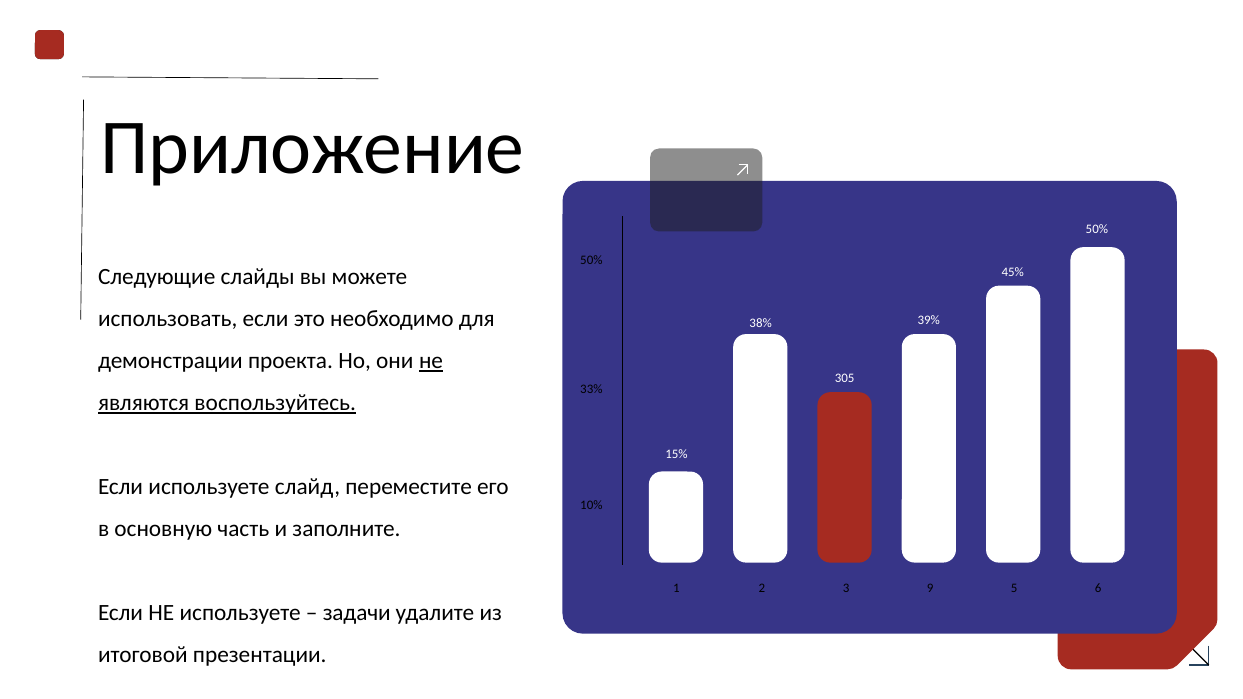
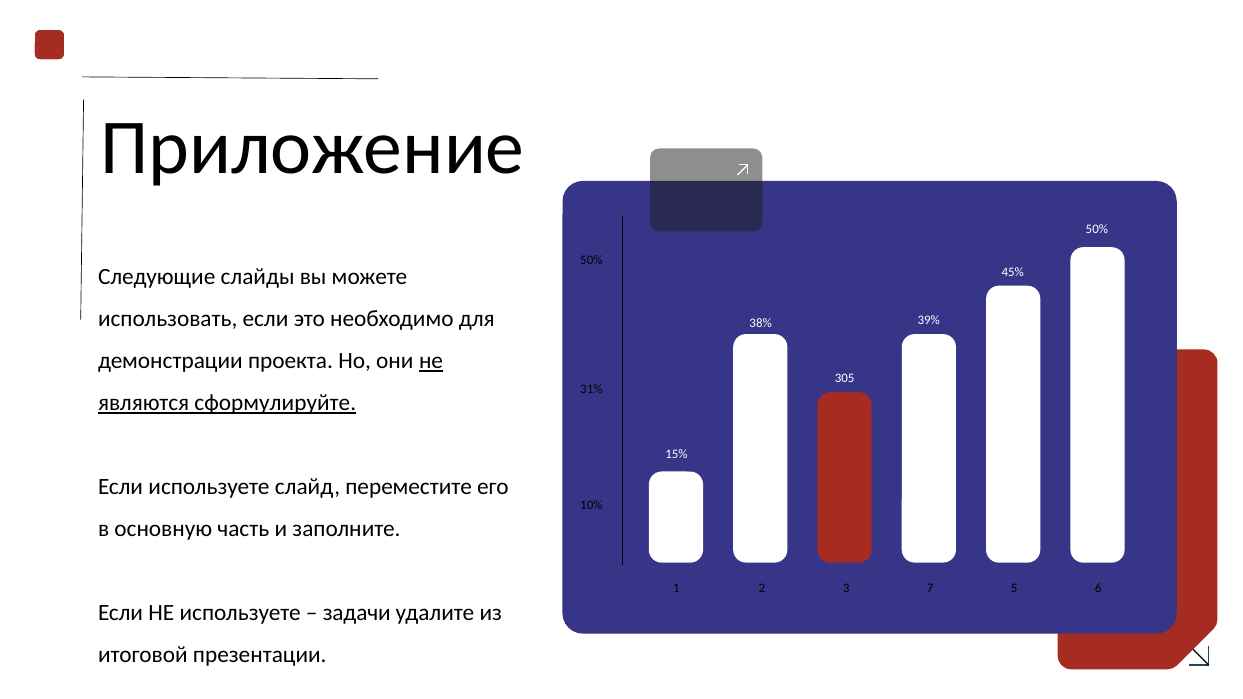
33%: 33% -> 31%
воспользуйтесь: воспользуйтесь -> сформулируйте
9: 9 -> 7
